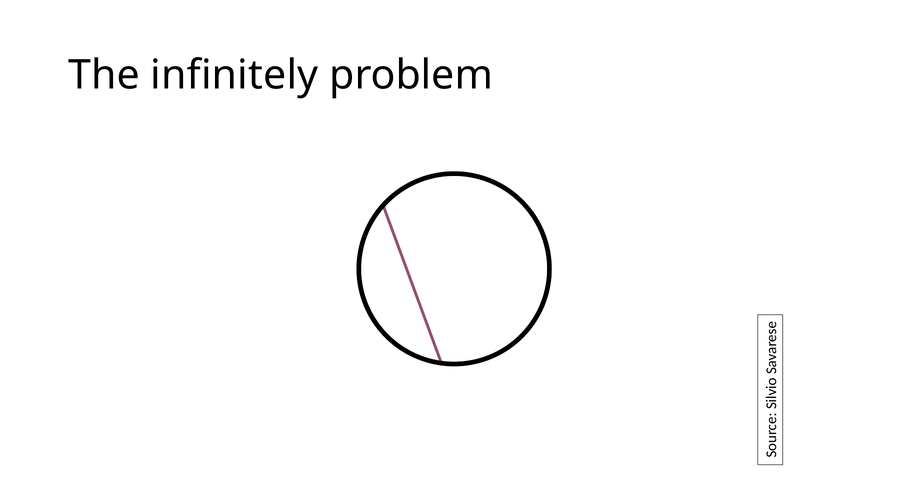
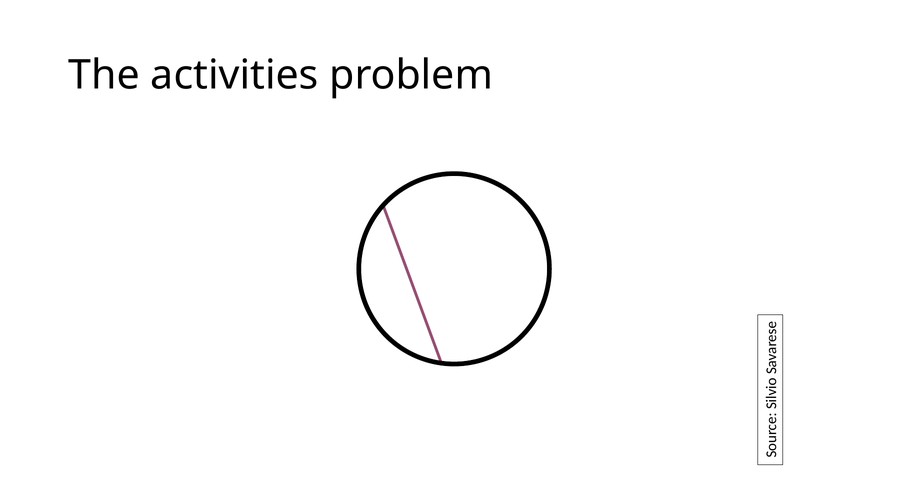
infinitely: infinitely -> activities
